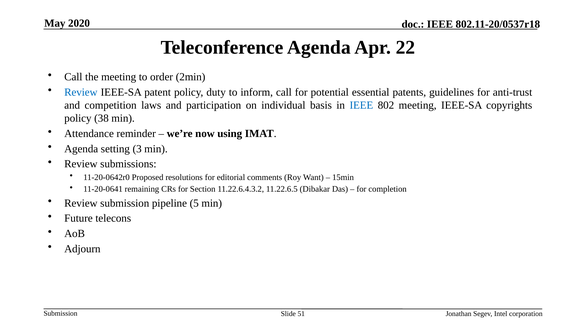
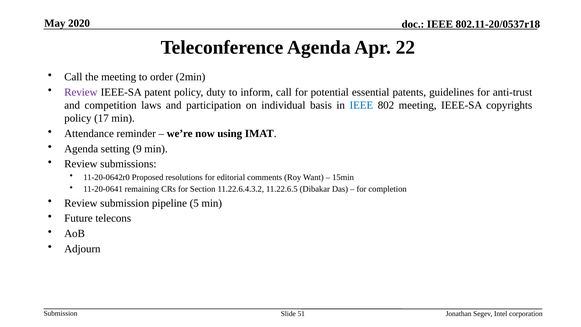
Review at (81, 92) colour: blue -> purple
38: 38 -> 17
3: 3 -> 9
